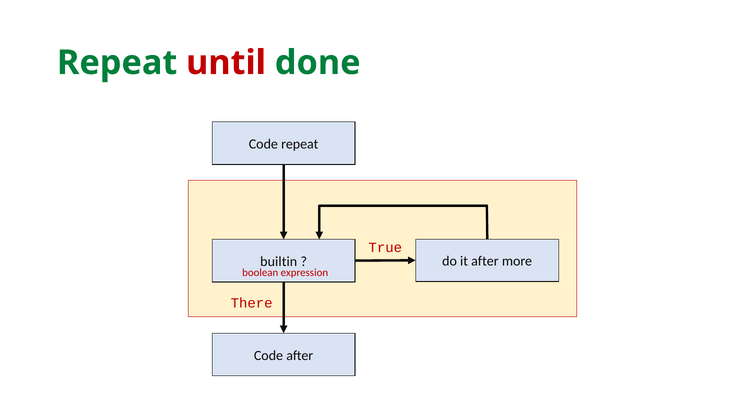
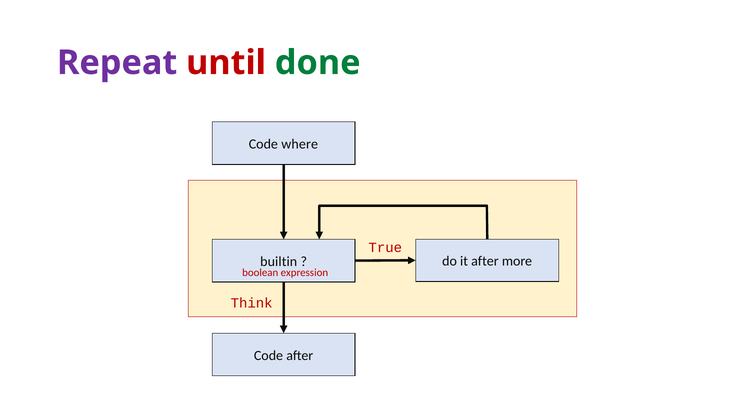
Repeat at (117, 63) colour: green -> purple
Code repeat: repeat -> where
There: There -> Think
